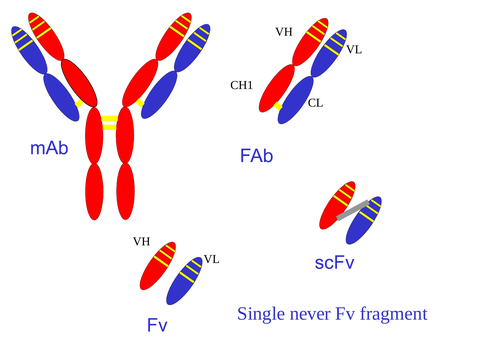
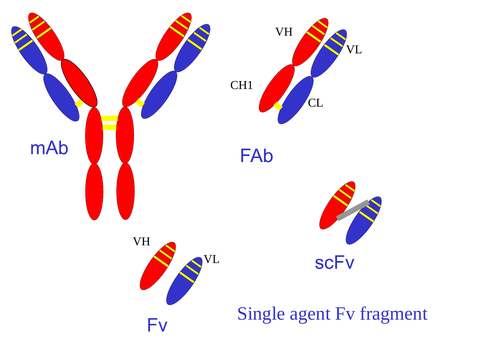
never: never -> agent
